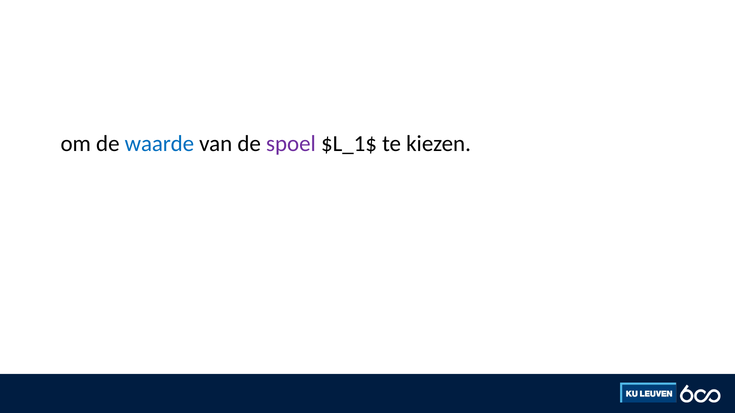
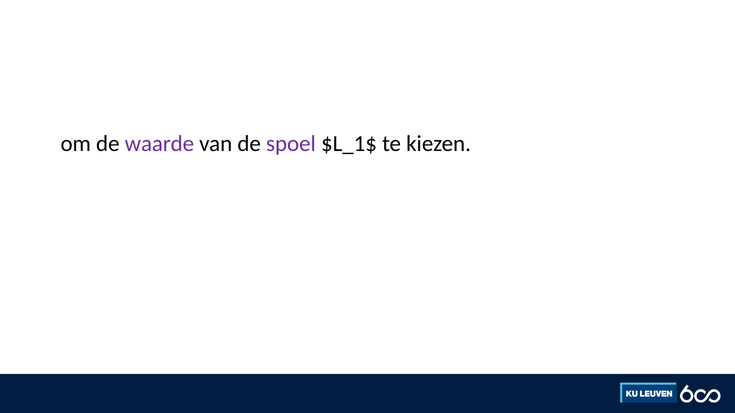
waarde colour: blue -> purple
